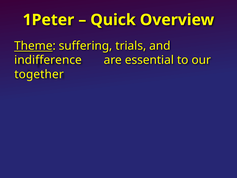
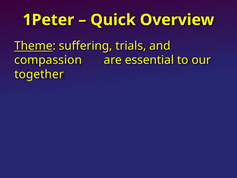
indifference: indifference -> compassion
